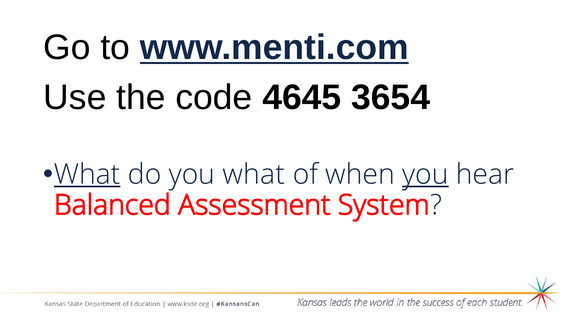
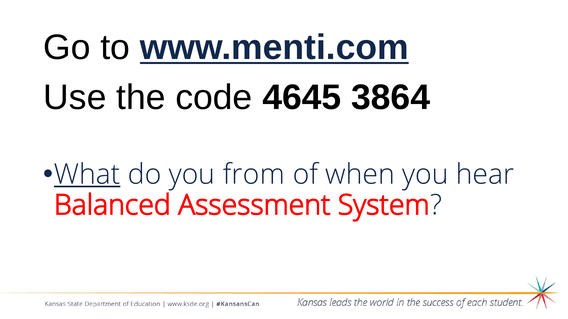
3654: 3654 -> 3864
you what: what -> from
you at (425, 175) underline: present -> none
